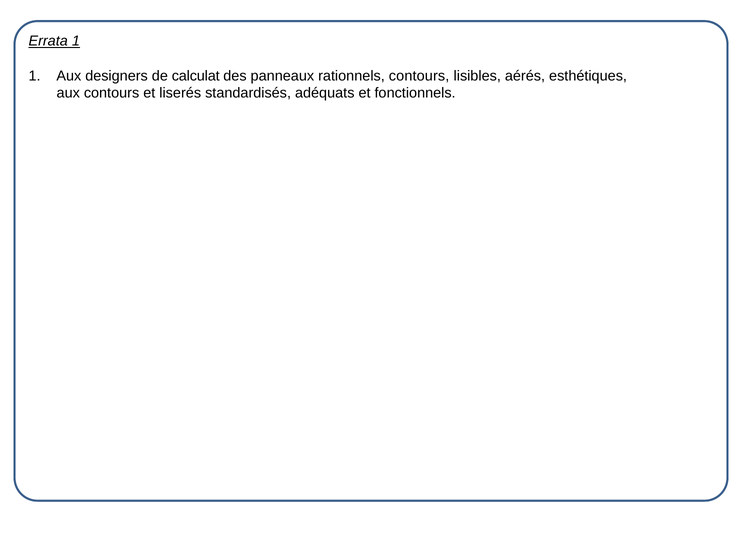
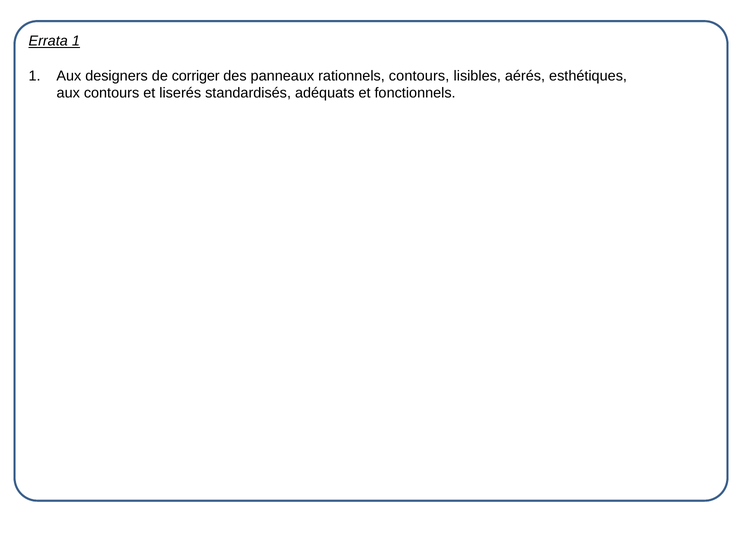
calculat: calculat -> corriger
